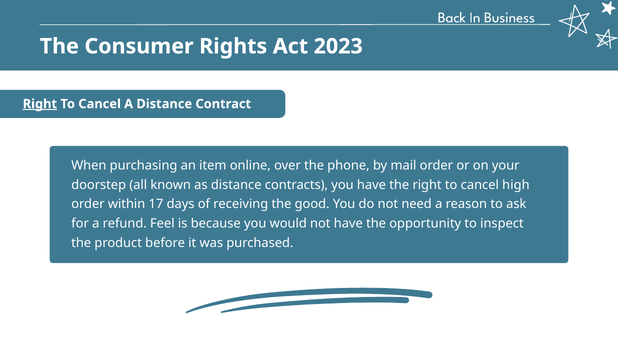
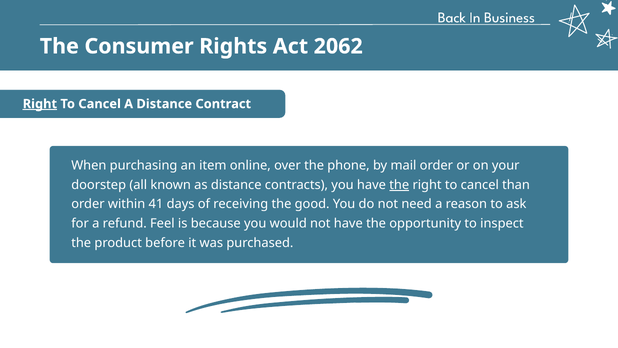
2023: 2023 -> 2062
the at (399, 185) underline: none -> present
high: high -> than
17: 17 -> 41
